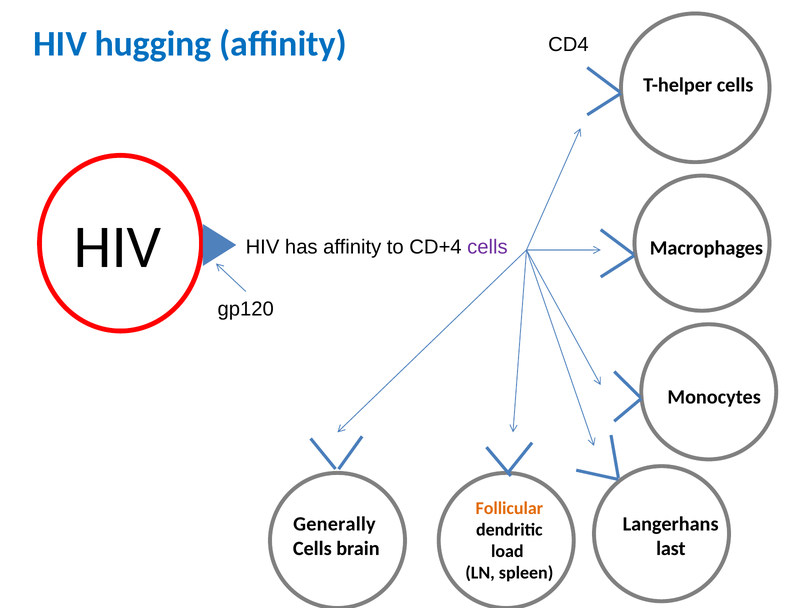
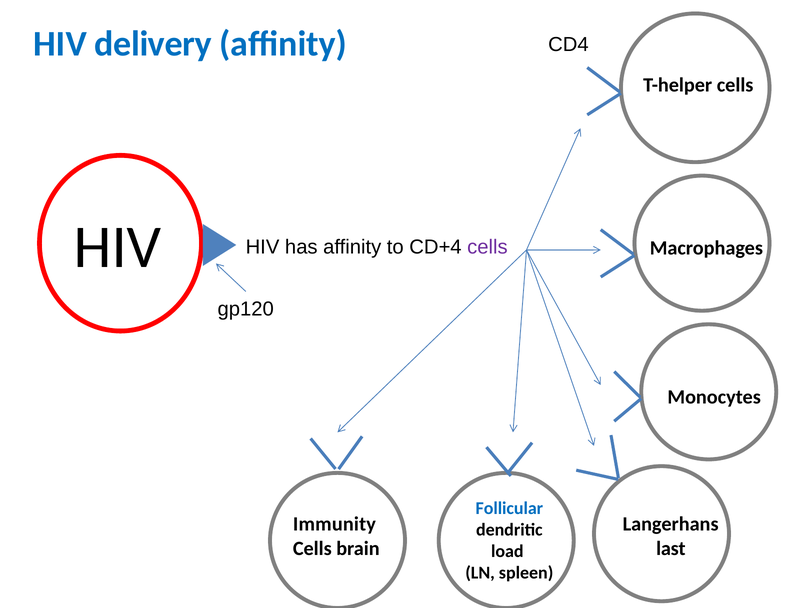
hugging: hugging -> delivery
Follicular colour: orange -> blue
Generally: Generally -> Immunity
